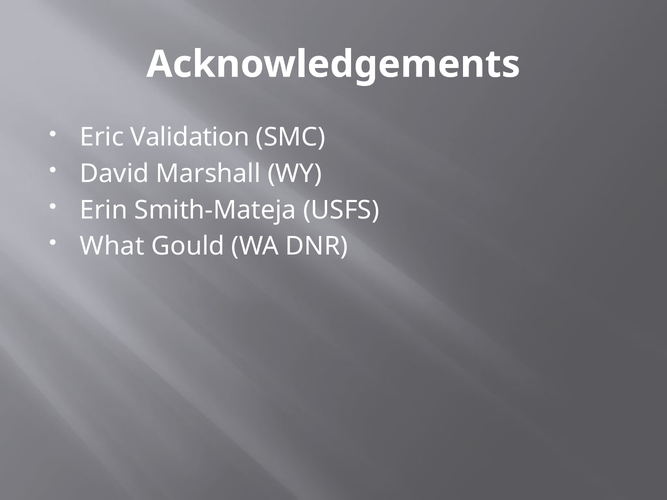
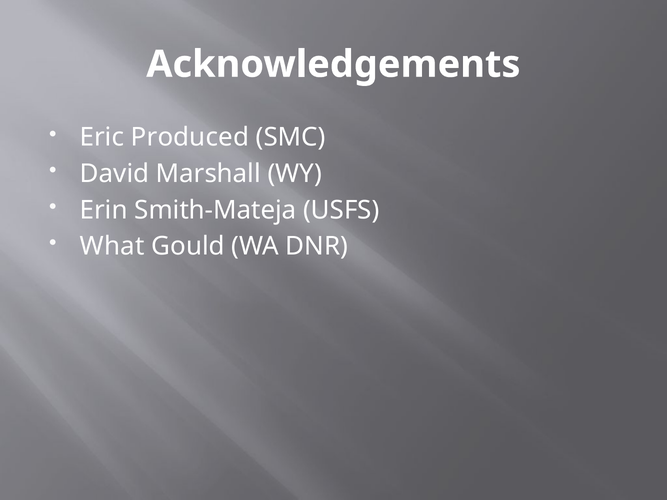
Validation: Validation -> Produced
